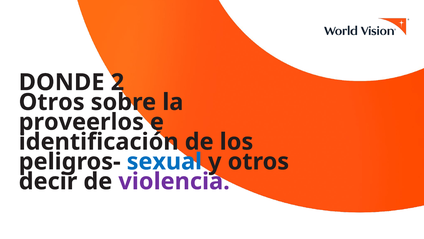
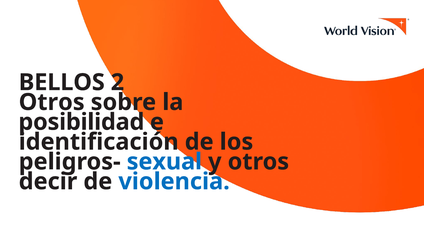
DONDE: DONDE -> BELLOS
proveerlos: proveerlos -> posibilidad
violencia colour: purple -> blue
